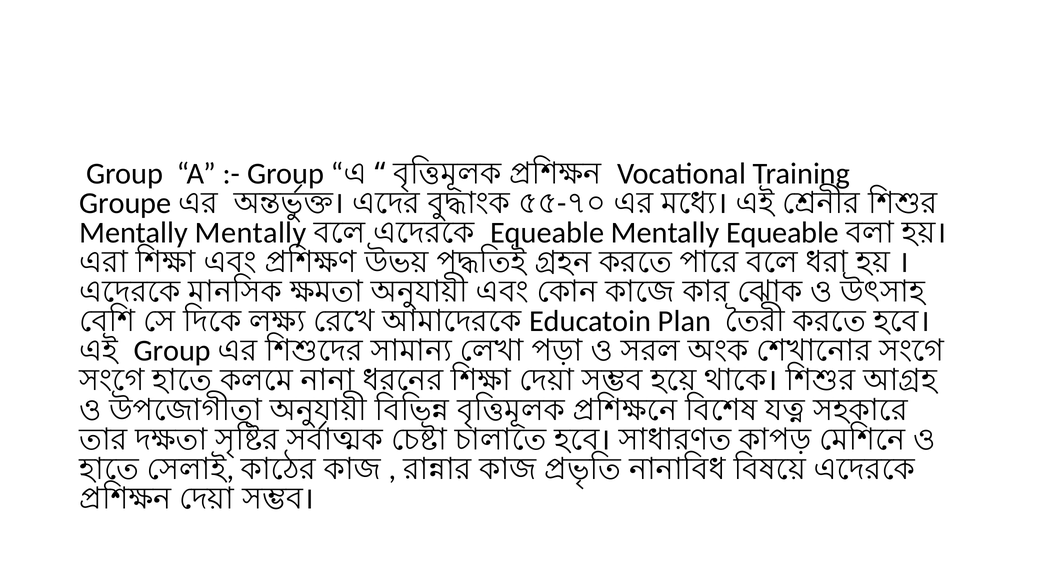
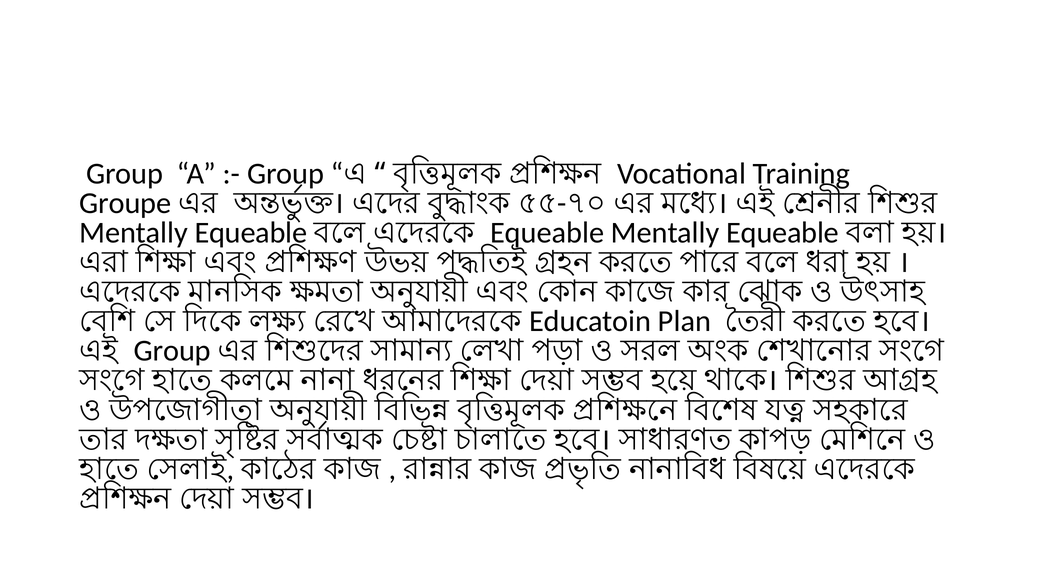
Mentally at (251, 232): Mentally -> Equeable
